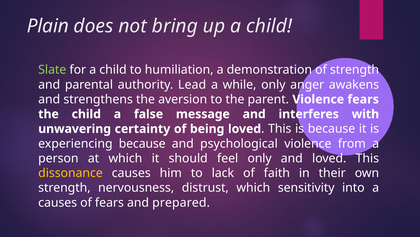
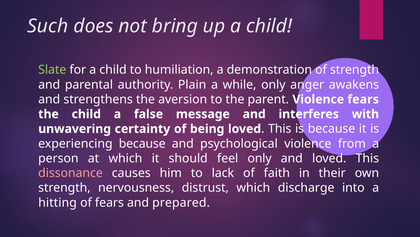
Plain: Plain -> Such
Lead: Lead -> Plain
dissonance colour: yellow -> pink
sensitivity: sensitivity -> discharge
causes at (58, 202): causes -> hitting
